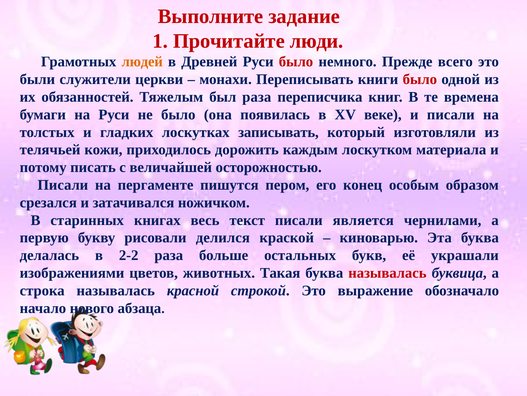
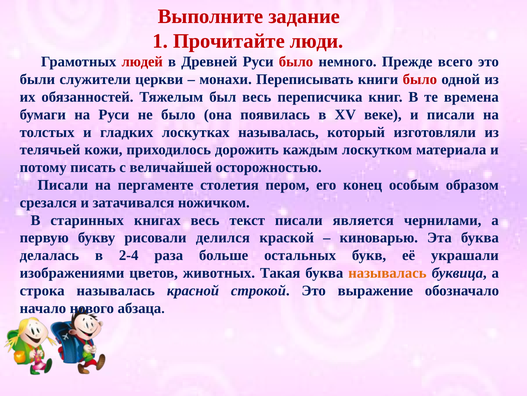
людей colour: orange -> red
был раза: раза -> весь
лоскутках записывать: записывать -> называлась
пишутся: пишутся -> столетия
2-2: 2-2 -> 2-4
называлась at (387, 273) colour: red -> orange
